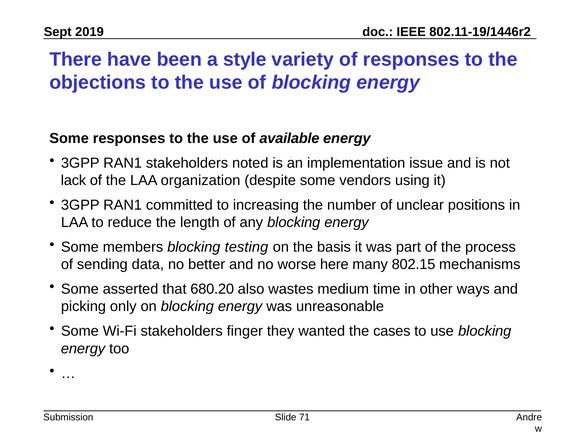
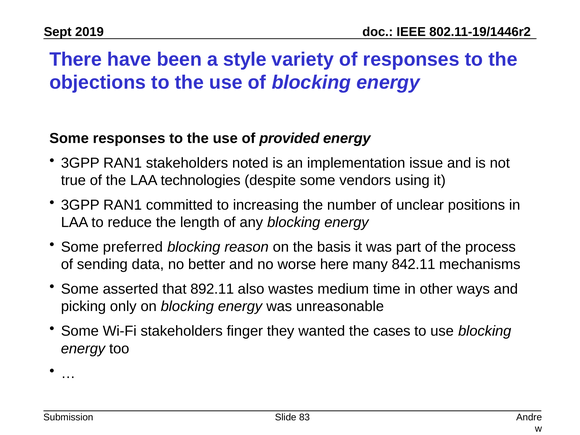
available: available -> provided
lack: lack -> true
organization: organization -> technologies
members: members -> preferred
testing: testing -> reason
802.15: 802.15 -> 842.11
680.20: 680.20 -> 892.11
71: 71 -> 83
